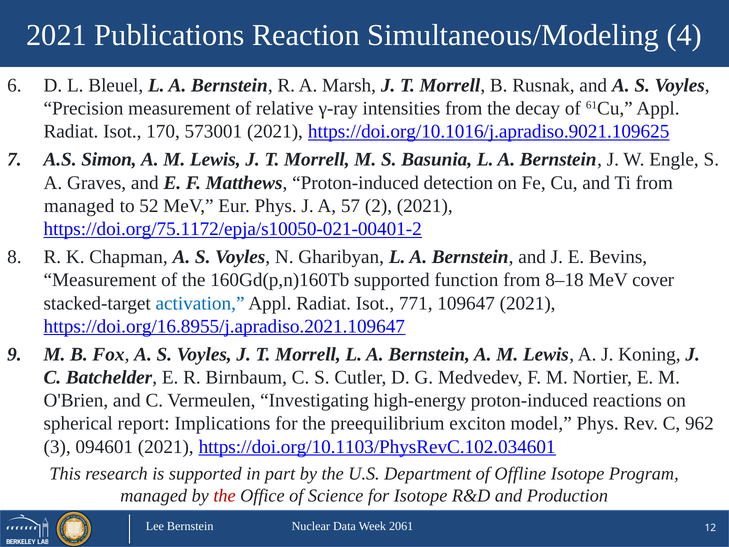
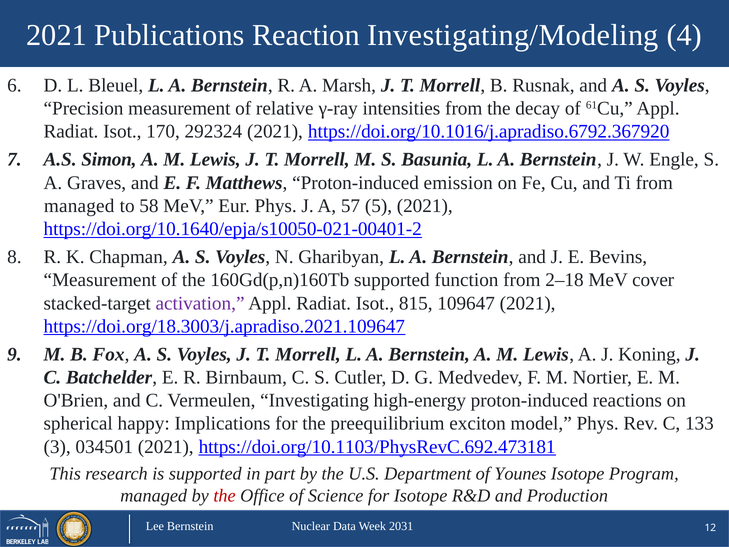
Simultaneous/Modeling: Simultaneous/Modeling -> Investigating/Modeling
573001: 573001 -> 292324
https://doi.org/10.1016/j.apradiso.9021.109625: https://doi.org/10.1016/j.apradiso.9021.109625 -> https://doi.org/10.1016/j.apradiso.6792.367920
detection: detection -> emission
52: 52 -> 58
2: 2 -> 5
https://doi.org/75.1172/epja/s10050-021-00401-2: https://doi.org/75.1172/epja/s10050-021-00401-2 -> https://doi.org/10.1640/epja/s10050-021-00401-2
8–18: 8–18 -> 2–18
activation colour: blue -> purple
771: 771 -> 815
https://doi.org/16.8955/j.apradiso.2021.109647: https://doi.org/16.8955/j.apradiso.2021.109647 -> https://doi.org/18.3003/j.apradiso.2021.109647
report: report -> happy
962: 962 -> 133
094601: 094601 -> 034501
https://doi.org/10.1103/PhysRevC.102.034601: https://doi.org/10.1103/PhysRevC.102.034601 -> https://doi.org/10.1103/PhysRevC.692.473181
Offline: Offline -> Younes
2061: 2061 -> 2031
